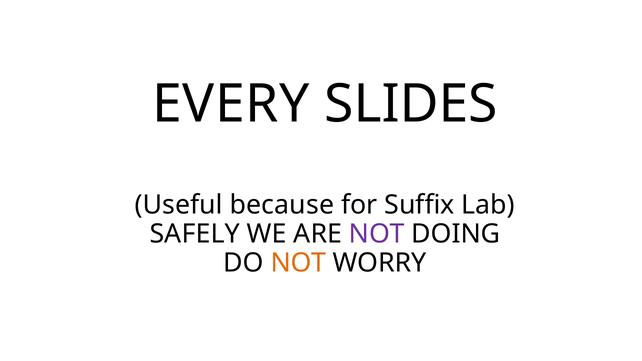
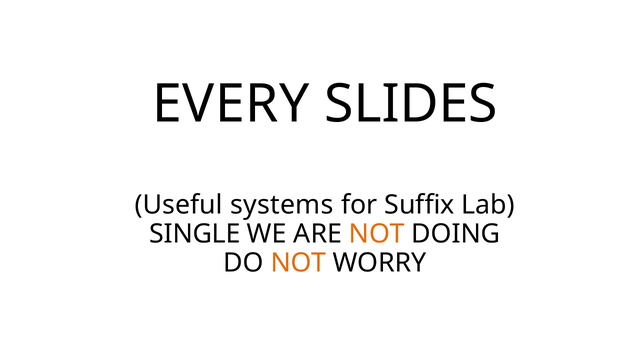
because: because -> systems
SAFELY: SAFELY -> SINGLE
NOT at (377, 234) colour: purple -> orange
